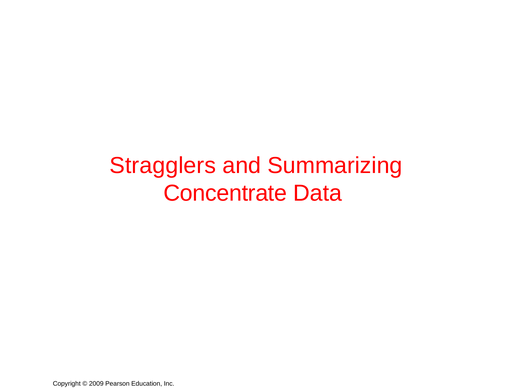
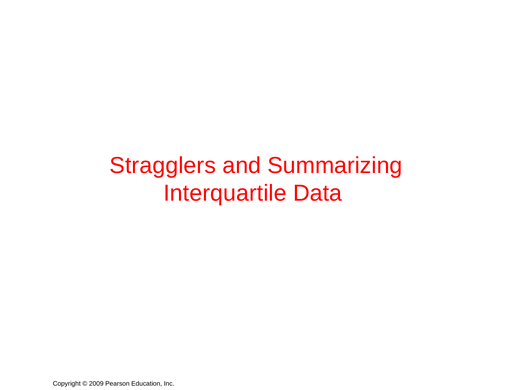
Concentrate: Concentrate -> Interquartile
